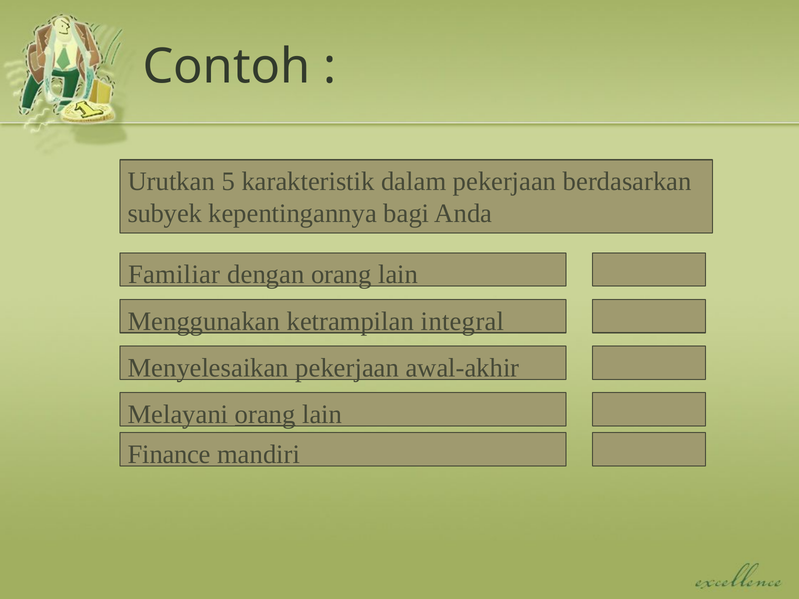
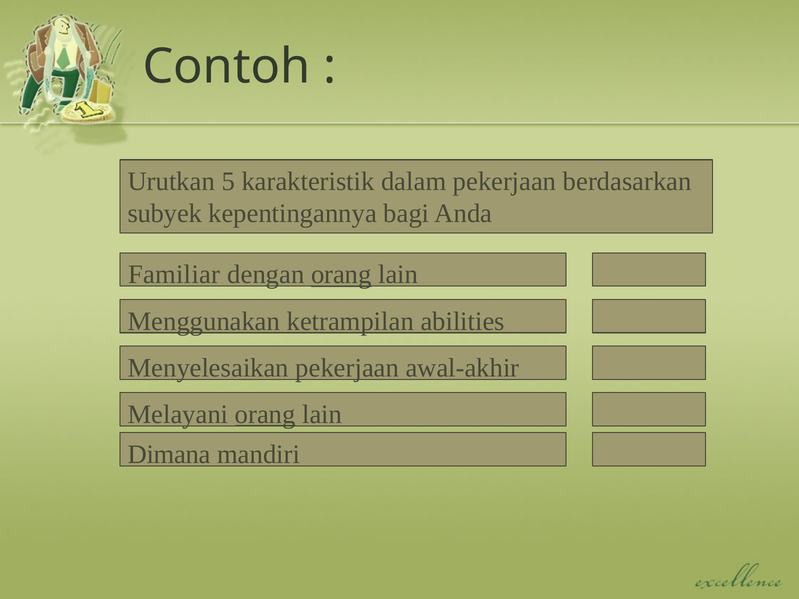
orang at (341, 275) underline: none -> present
integral: integral -> abilities
Finance: Finance -> Dimana
